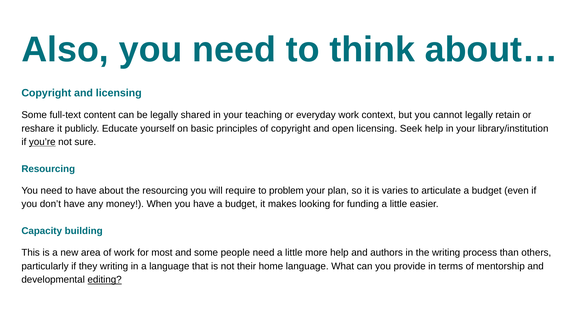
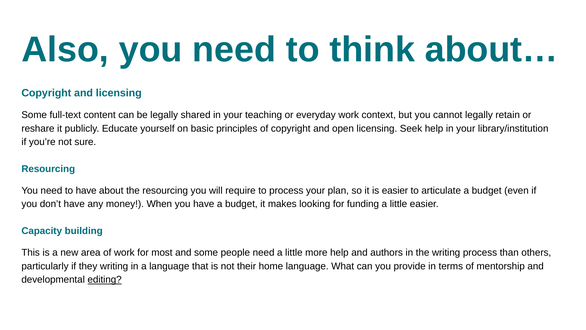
you’re underline: present -> none
to problem: problem -> process
is varies: varies -> easier
